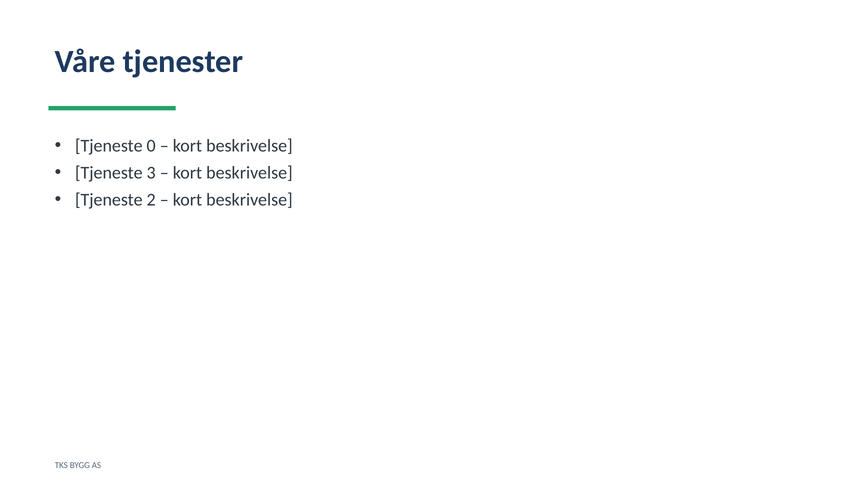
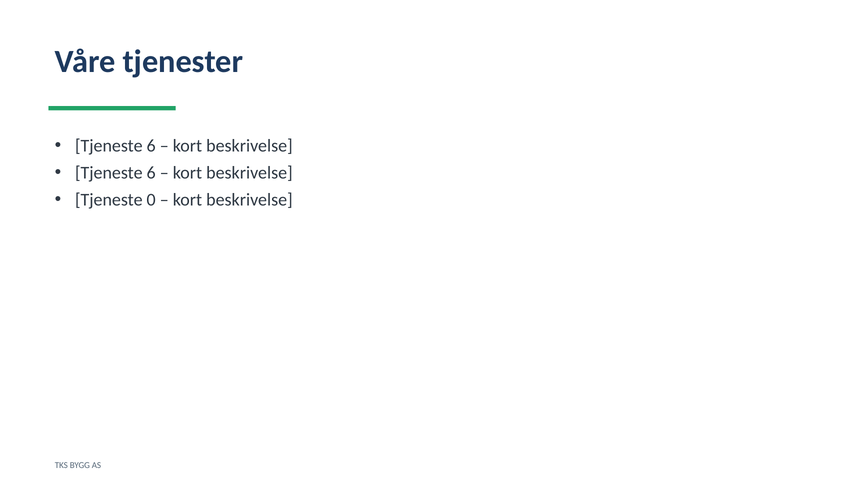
0 at (151, 146): 0 -> 6
3 at (151, 173): 3 -> 6
2: 2 -> 0
